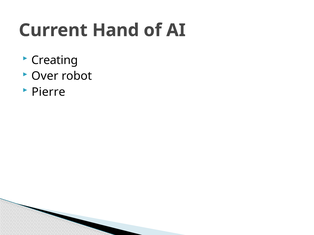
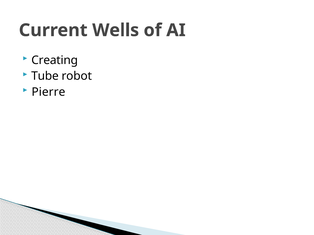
Hand: Hand -> Wells
Over: Over -> Tube
